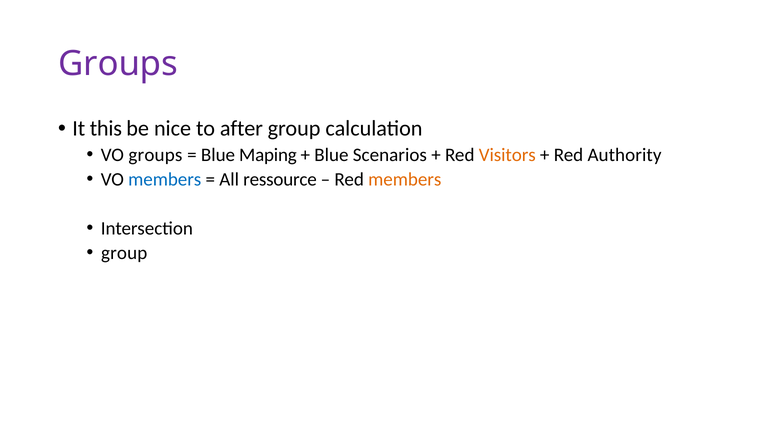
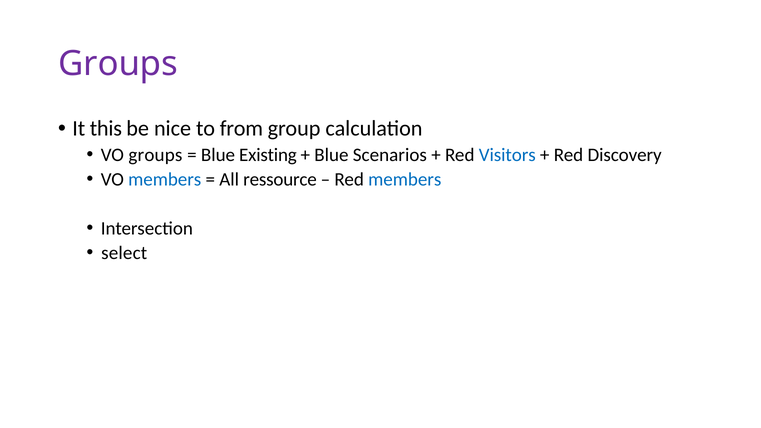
after: after -> from
Maping: Maping -> Existing
Visitors colour: orange -> blue
Authority: Authority -> Discovery
members at (405, 179) colour: orange -> blue
group at (124, 253): group -> select
